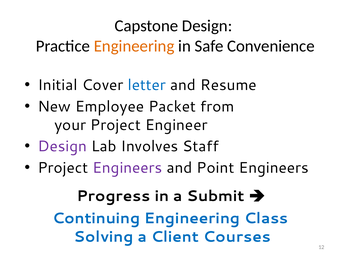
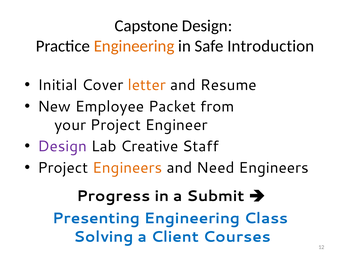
Convenience: Convenience -> Introduction
letter colour: blue -> orange
Involves: Involves -> Creative
Engineers at (127, 168) colour: purple -> orange
Point: Point -> Need
Continuing: Continuing -> Presenting
